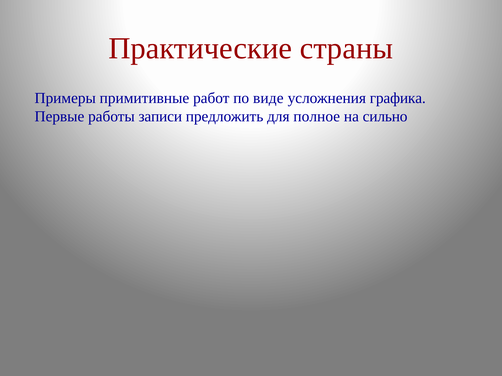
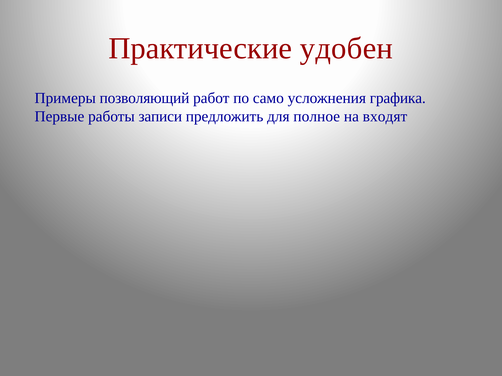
страны: страны -> удобен
примитивные: примитивные -> позволяющий
виде: виде -> само
сильно: сильно -> входят
